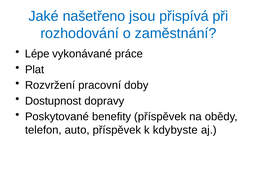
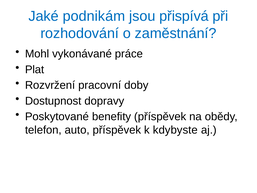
našetřeno: našetřeno -> podnikám
Lépe: Lépe -> Mohl
